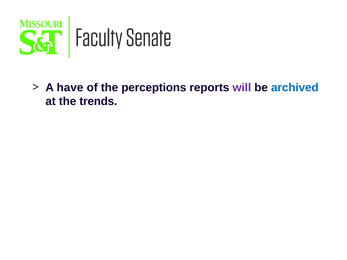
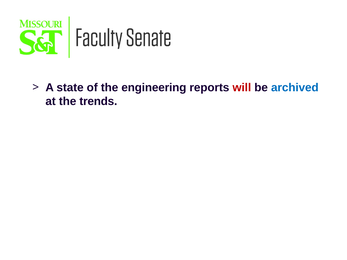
have: have -> state
perceptions: perceptions -> engineering
will colour: purple -> red
